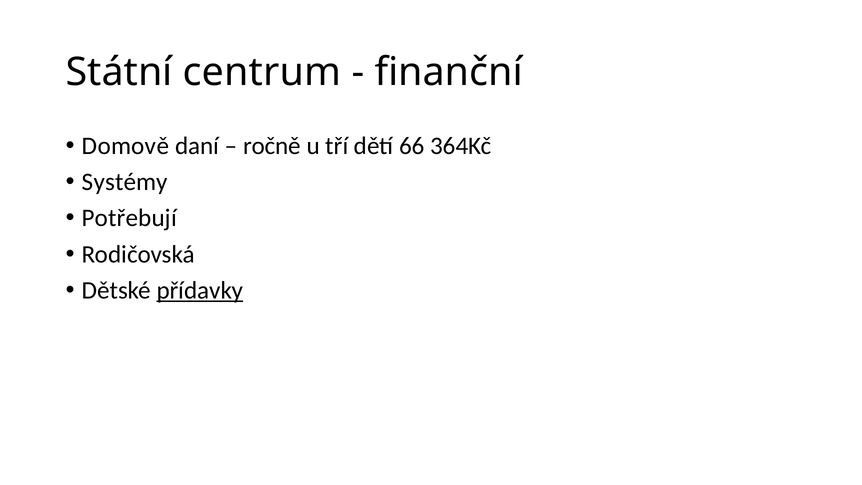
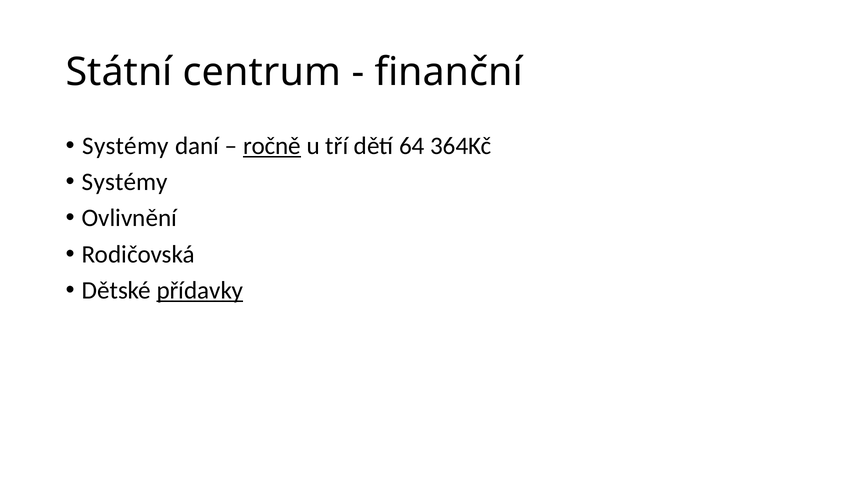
Domově at (126, 146): Domově -> Systémy
ročně underline: none -> present
66: 66 -> 64
Potřebují: Potřebují -> Ovlivnění
